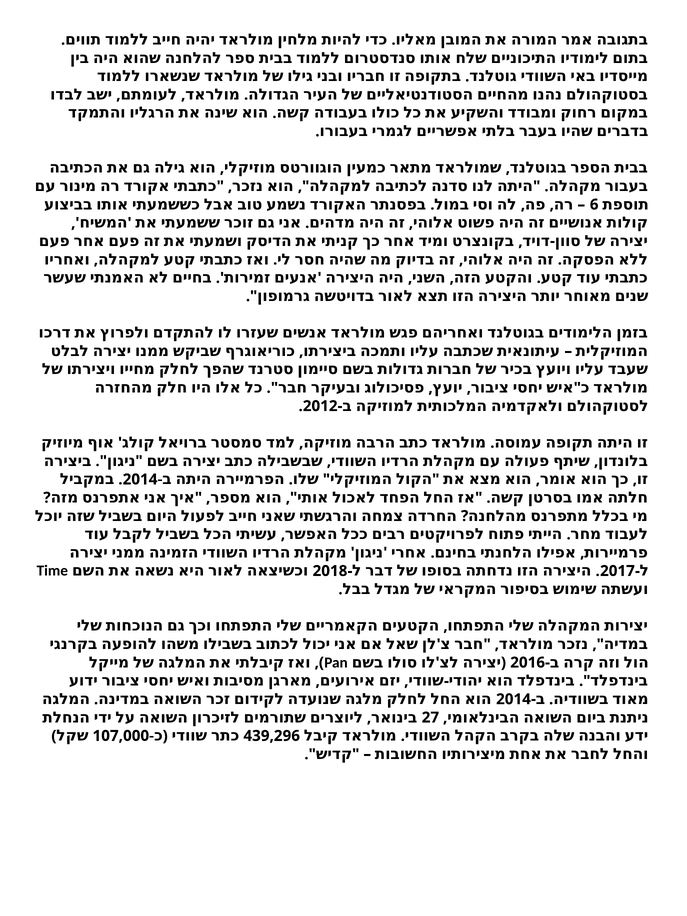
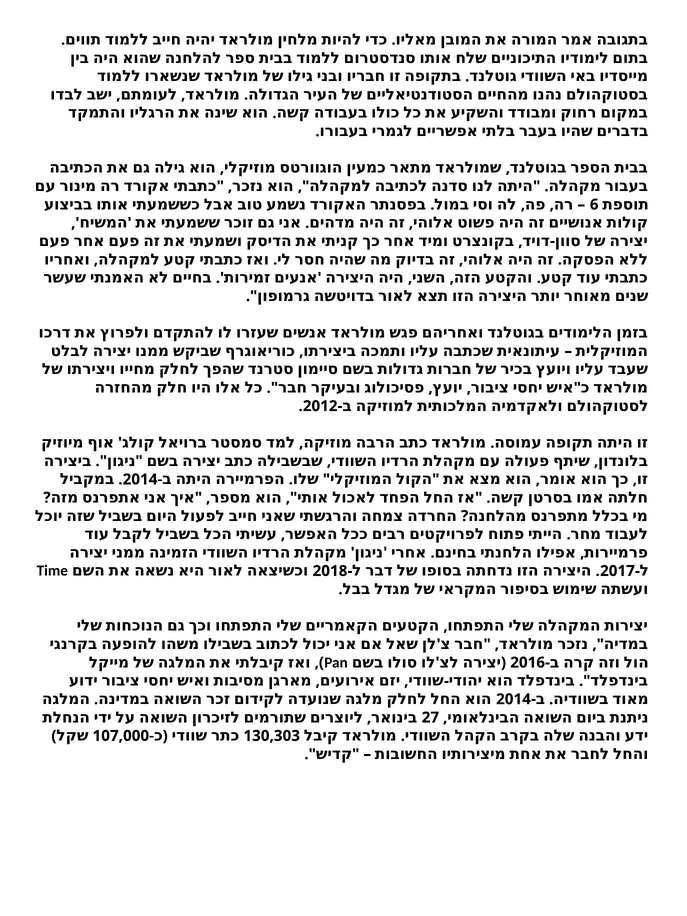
439,296: 439,296 -> 130,303
